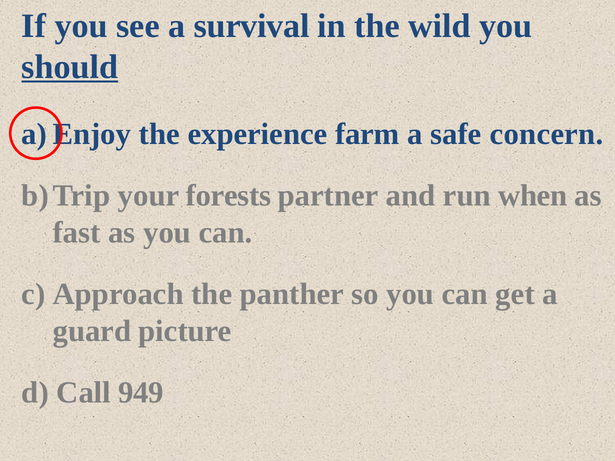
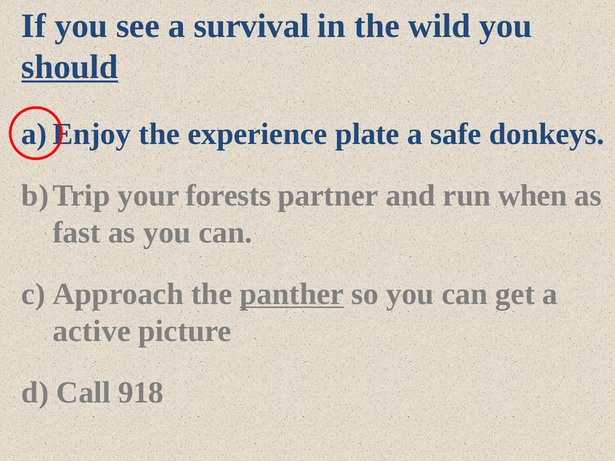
farm: farm -> plate
concern: concern -> donkeys
panther underline: none -> present
guard: guard -> active
949: 949 -> 918
